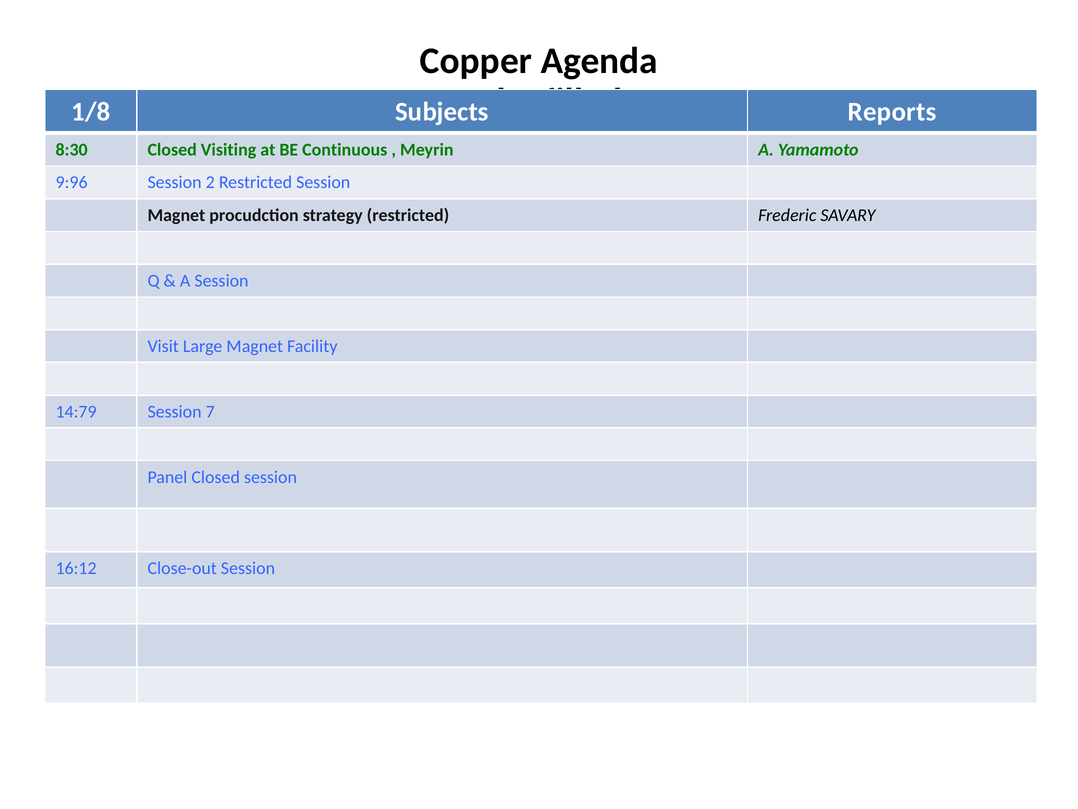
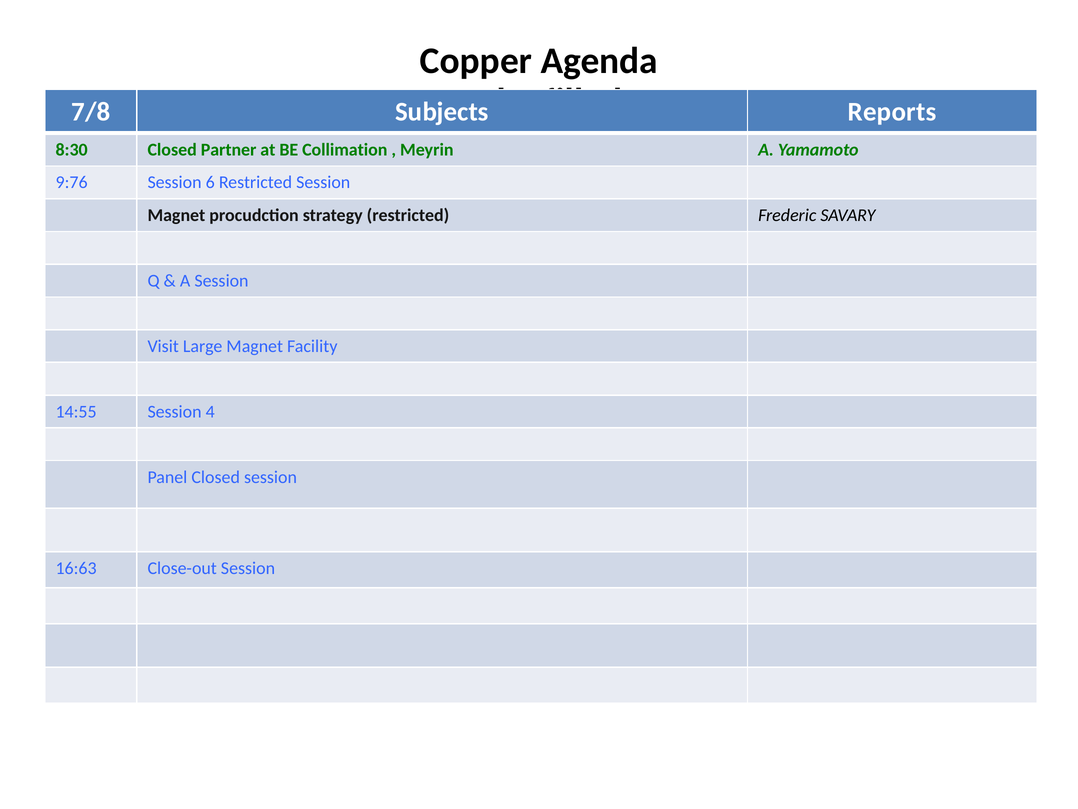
1/8: 1/8 -> 7/8
Visiting: Visiting -> Partner
Continuous: Continuous -> Collimation
9:96: 9:96 -> 9:76
2: 2 -> 6
14:79: 14:79 -> 14:55
7: 7 -> 4
16:12: 16:12 -> 16:63
